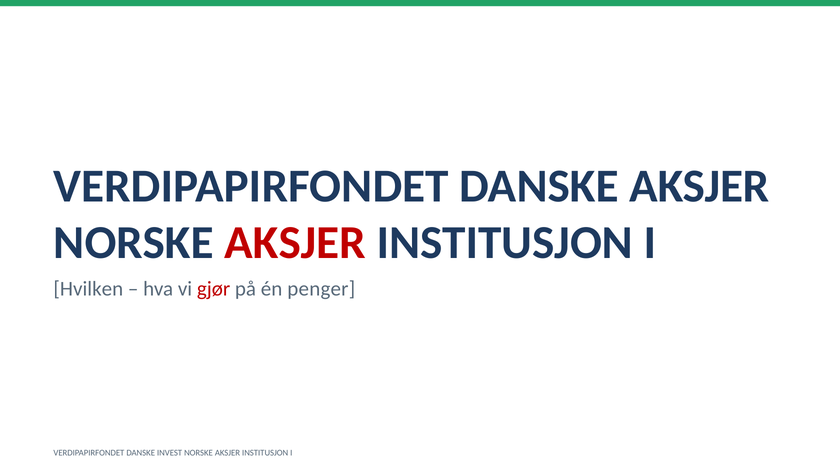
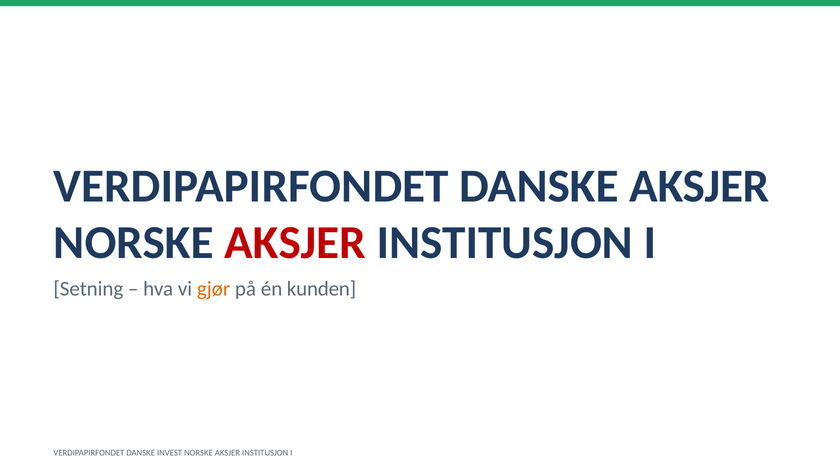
Hvilken: Hvilken -> Setning
gjør colour: red -> orange
penger: penger -> kunden
